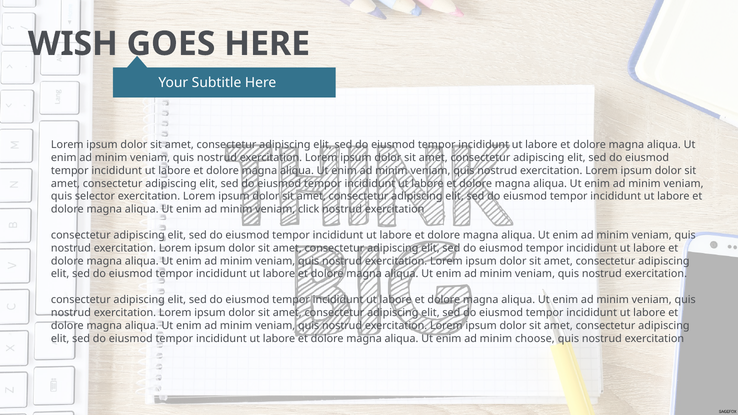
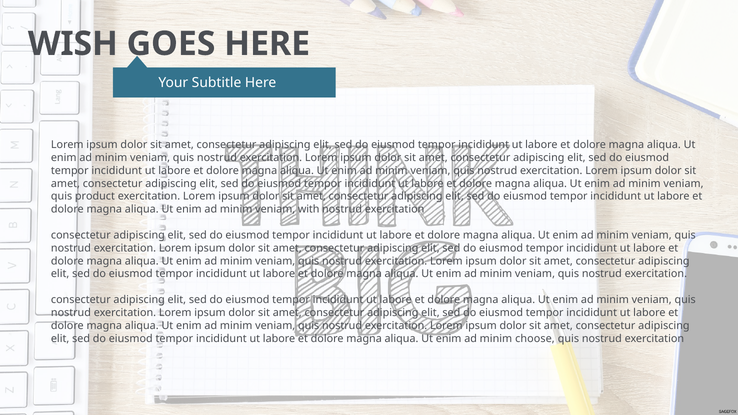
selector: selector -> product
click: click -> with
